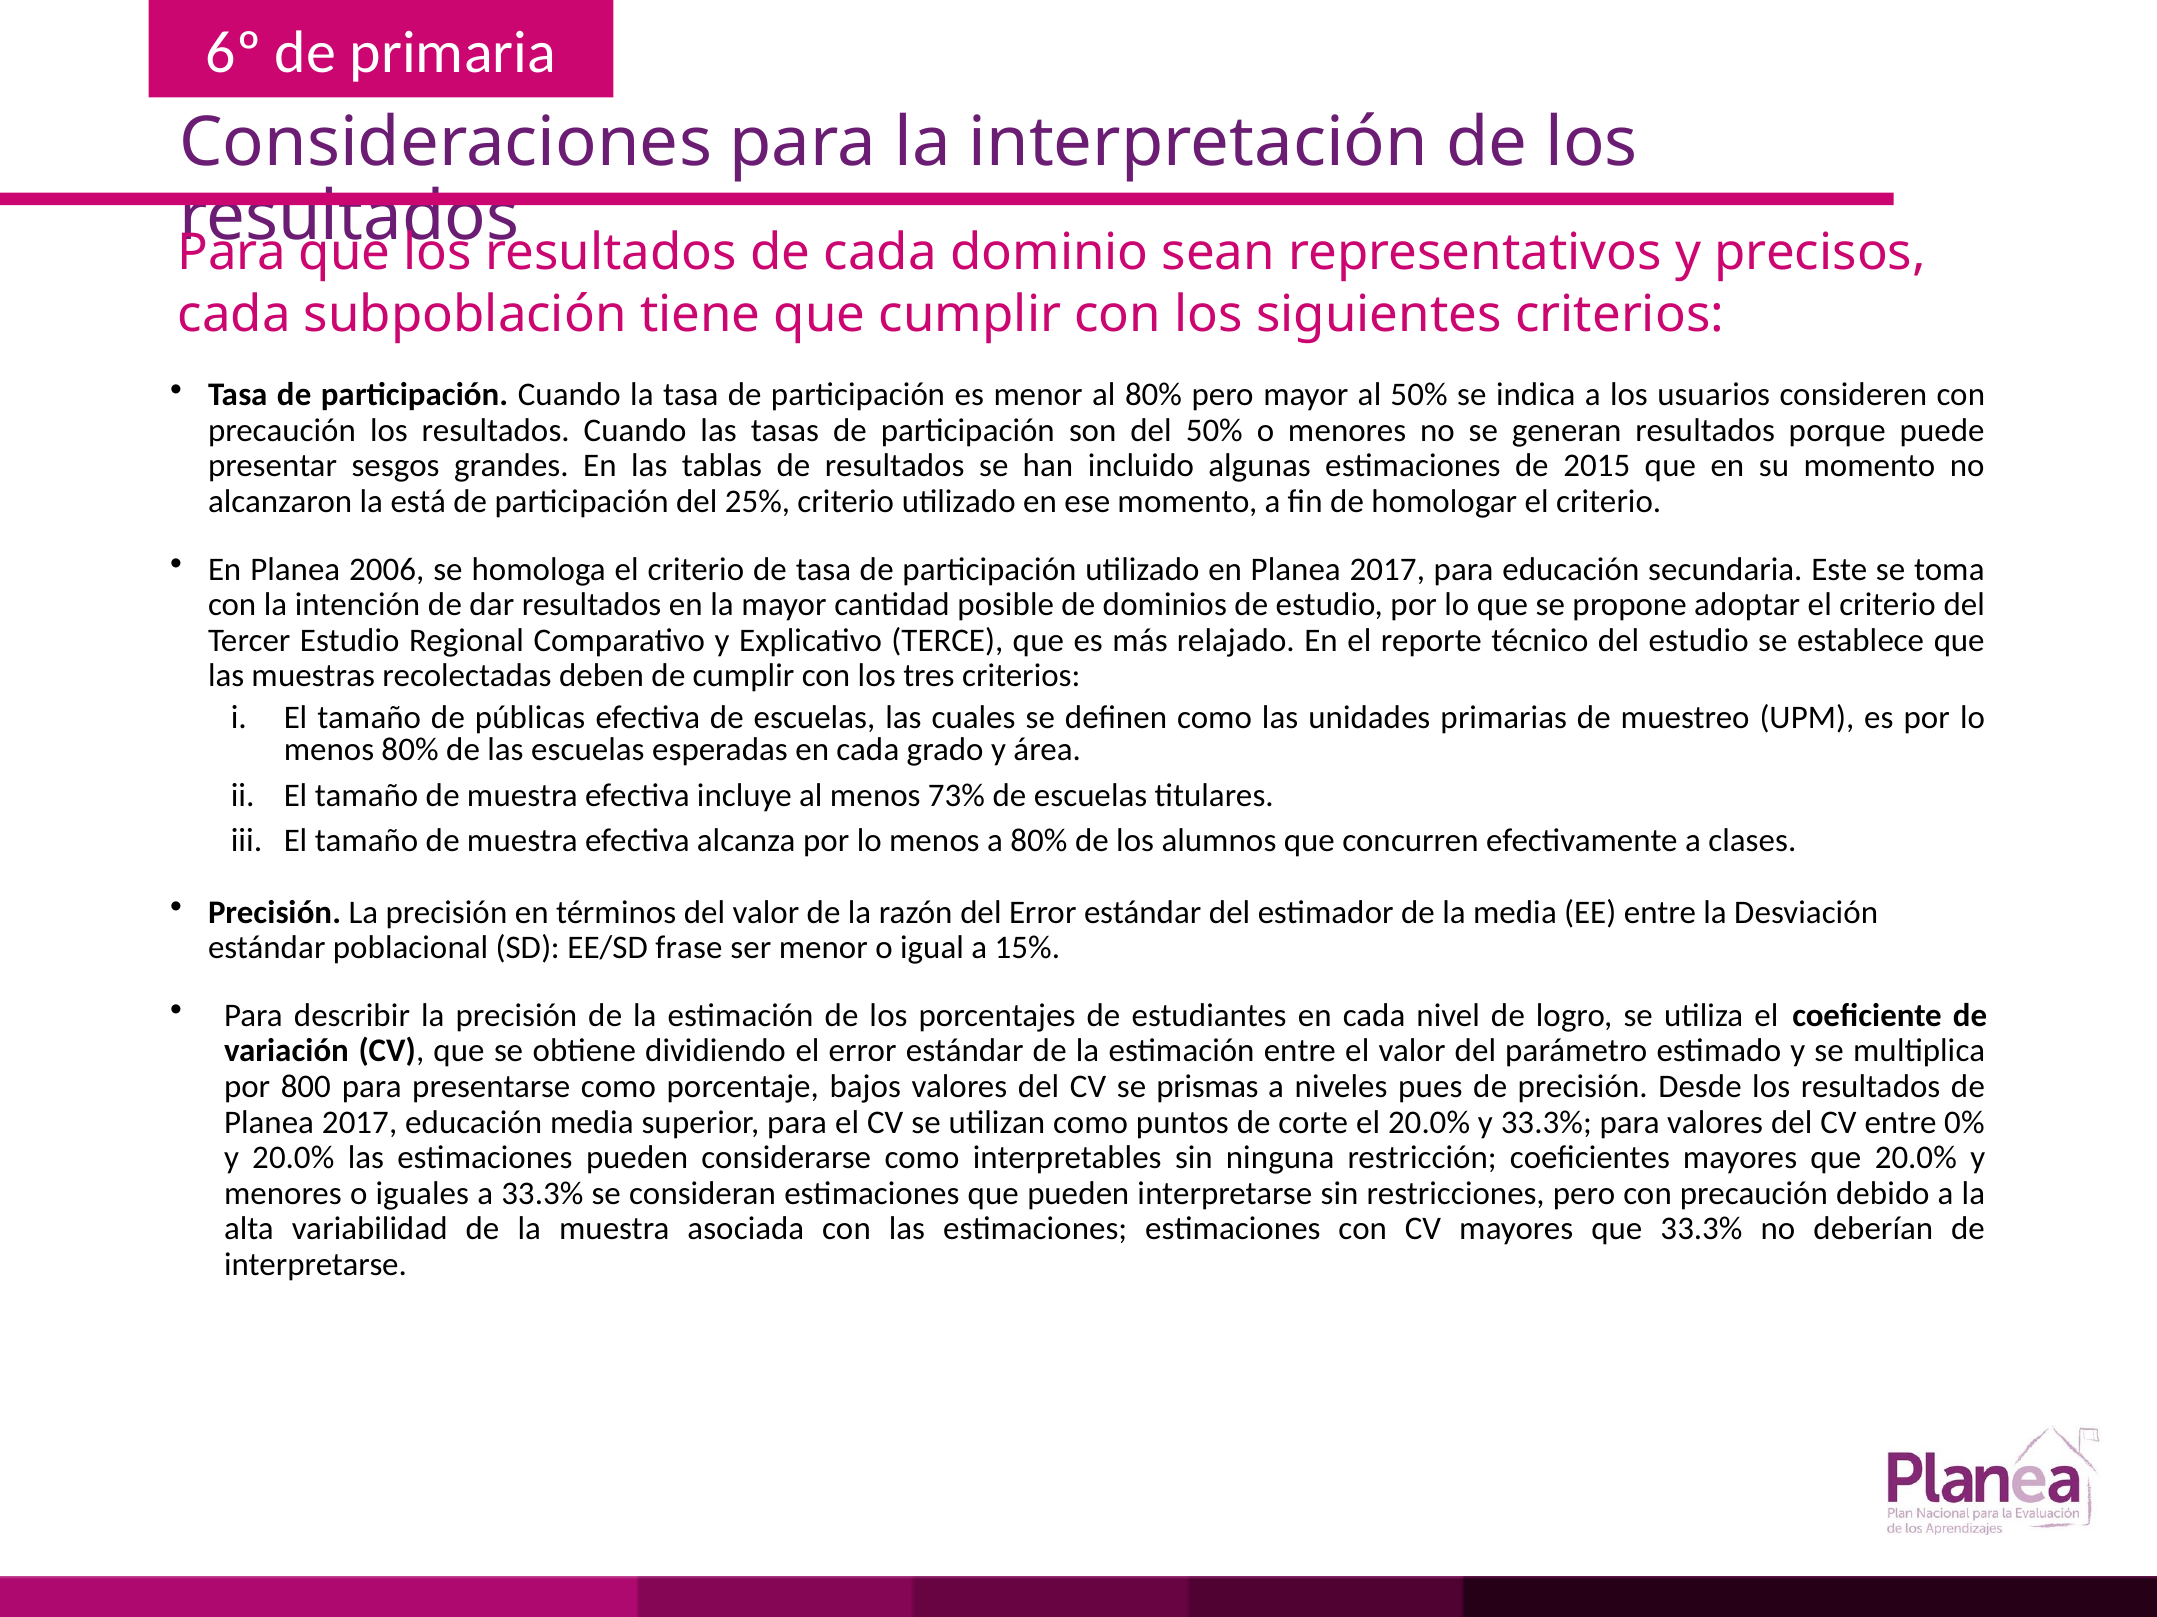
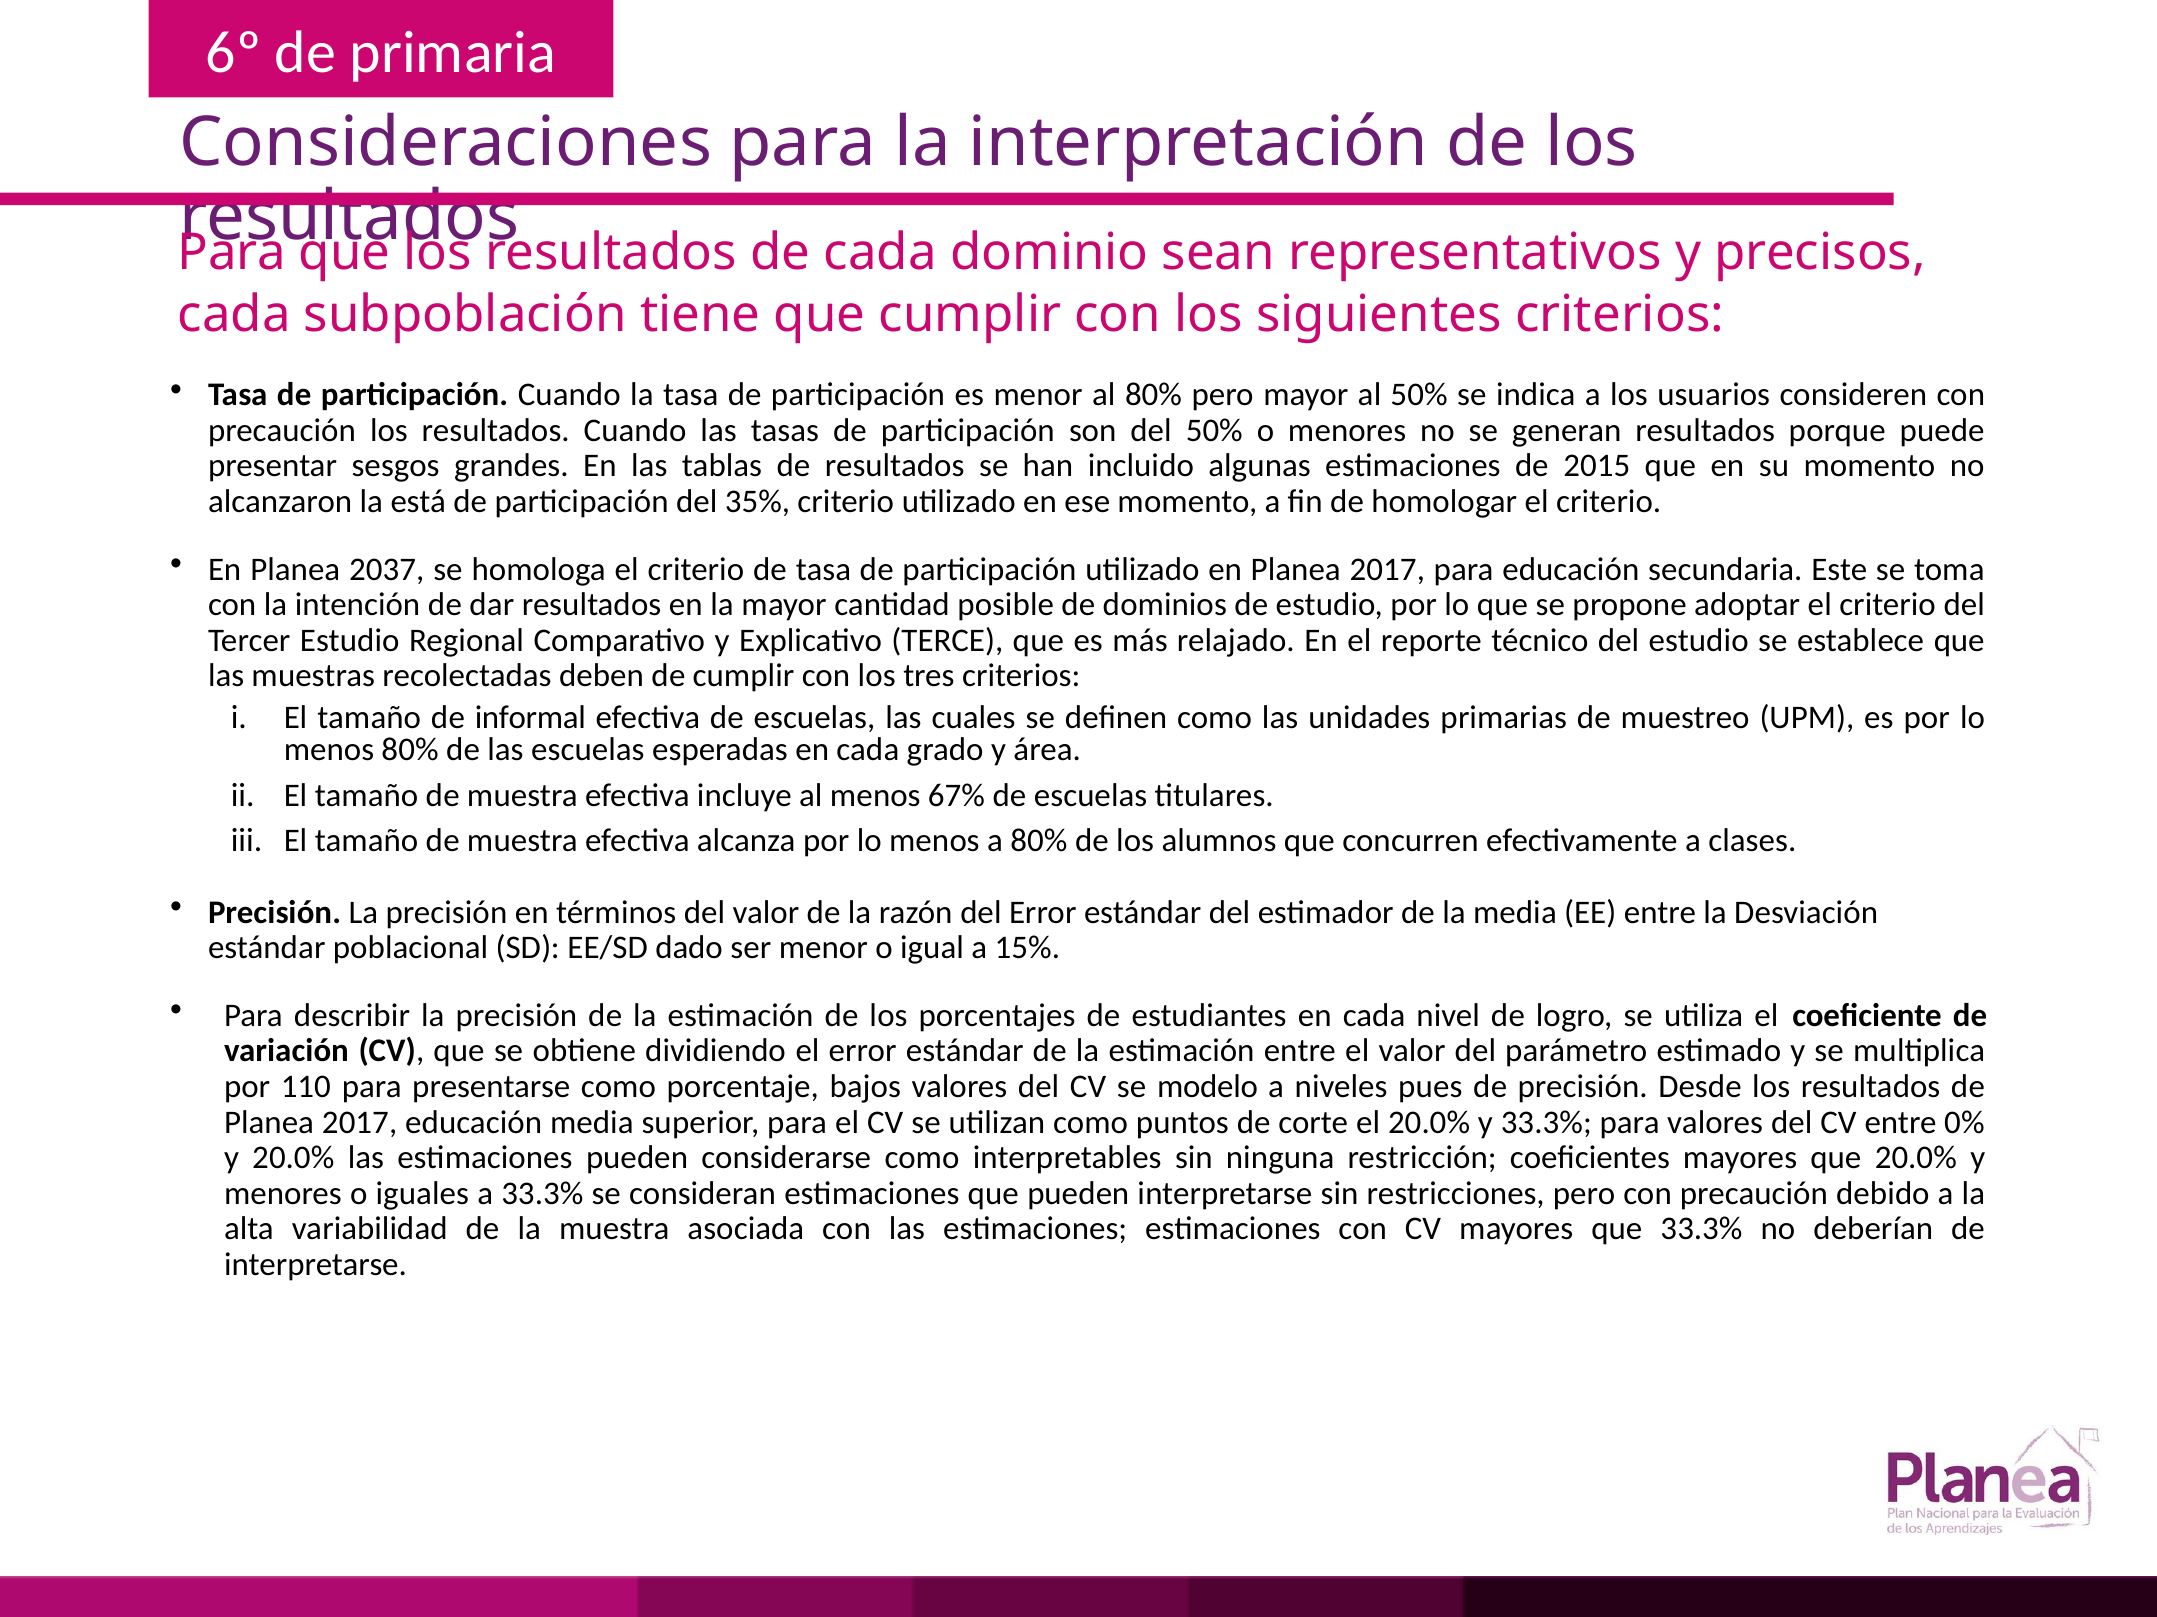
25%: 25% -> 35%
2006: 2006 -> 2037
públicas: públicas -> informal
73%: 73% -> 67%
frase: frase -> dado
800: 800 -> 110
prismas: prismas -> modelo
